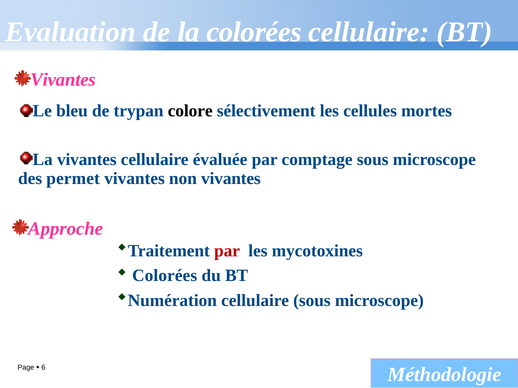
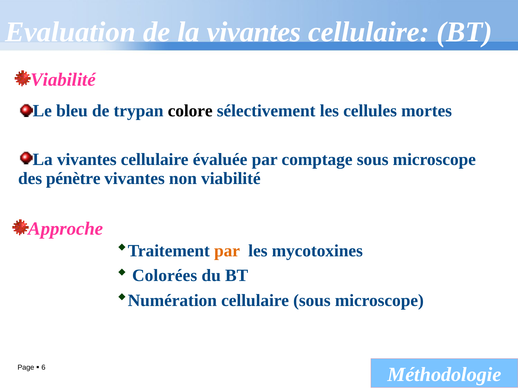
de la colorées: colorées -> vivantes
Vivantes at (63, 80): Vivantes -> Viabilité
permet: permet -> pénètre
non vivantes: vivantes -> viabilité
par at (227, 251) colour: red -> orange
